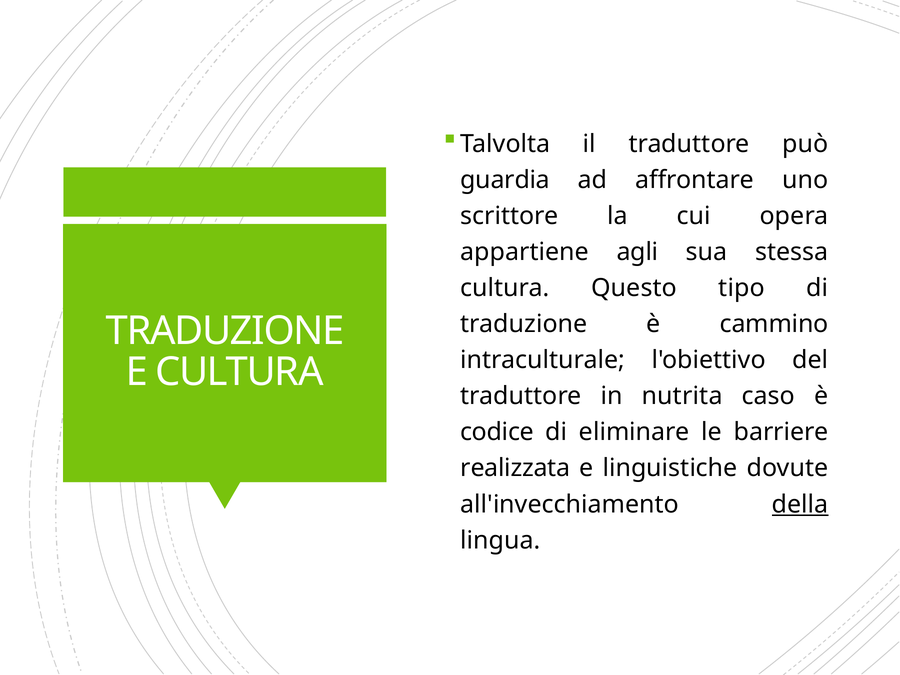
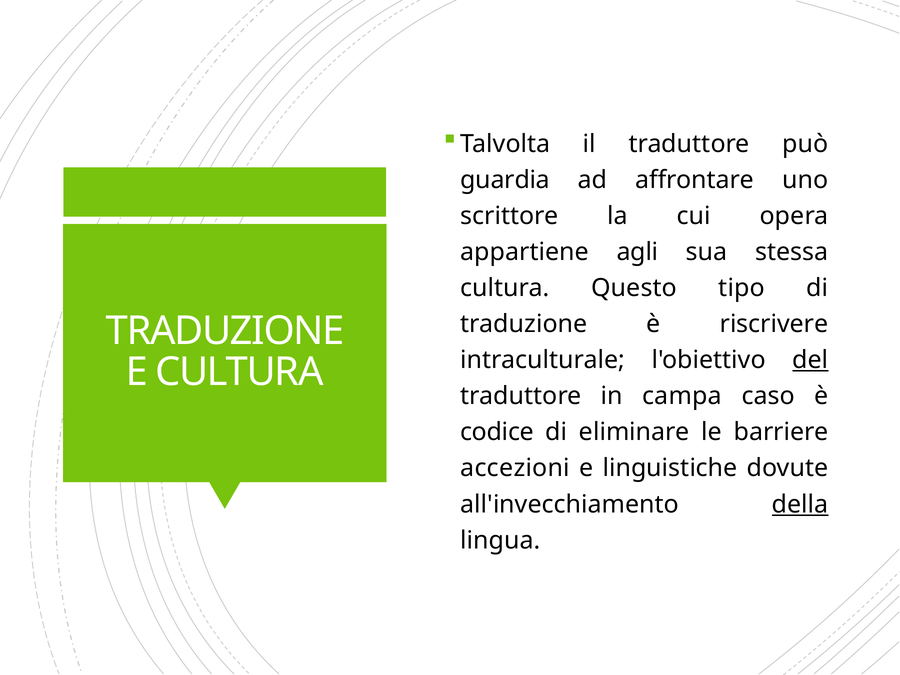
cammino: cammino -> riscrivere
del underline: none -> present
nutrita: nutrita -> campa
realizzata: realizzata -> accezioni
